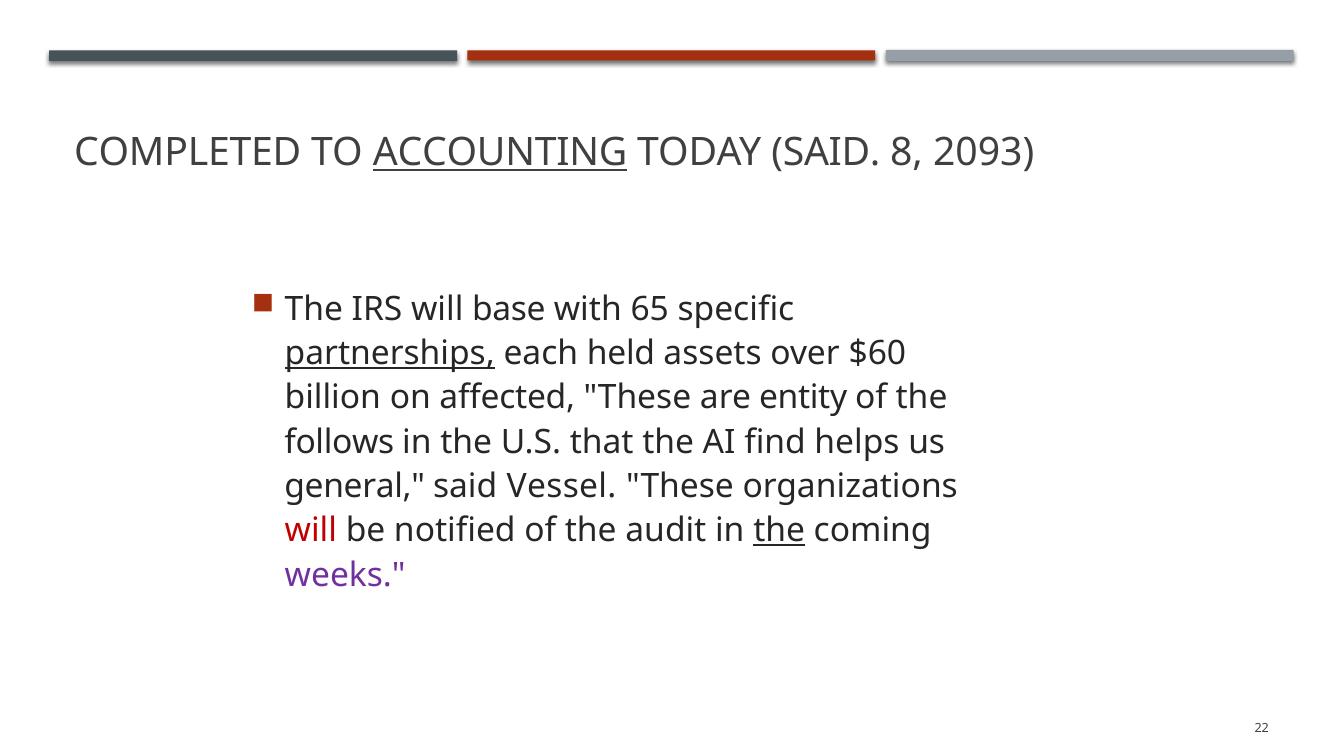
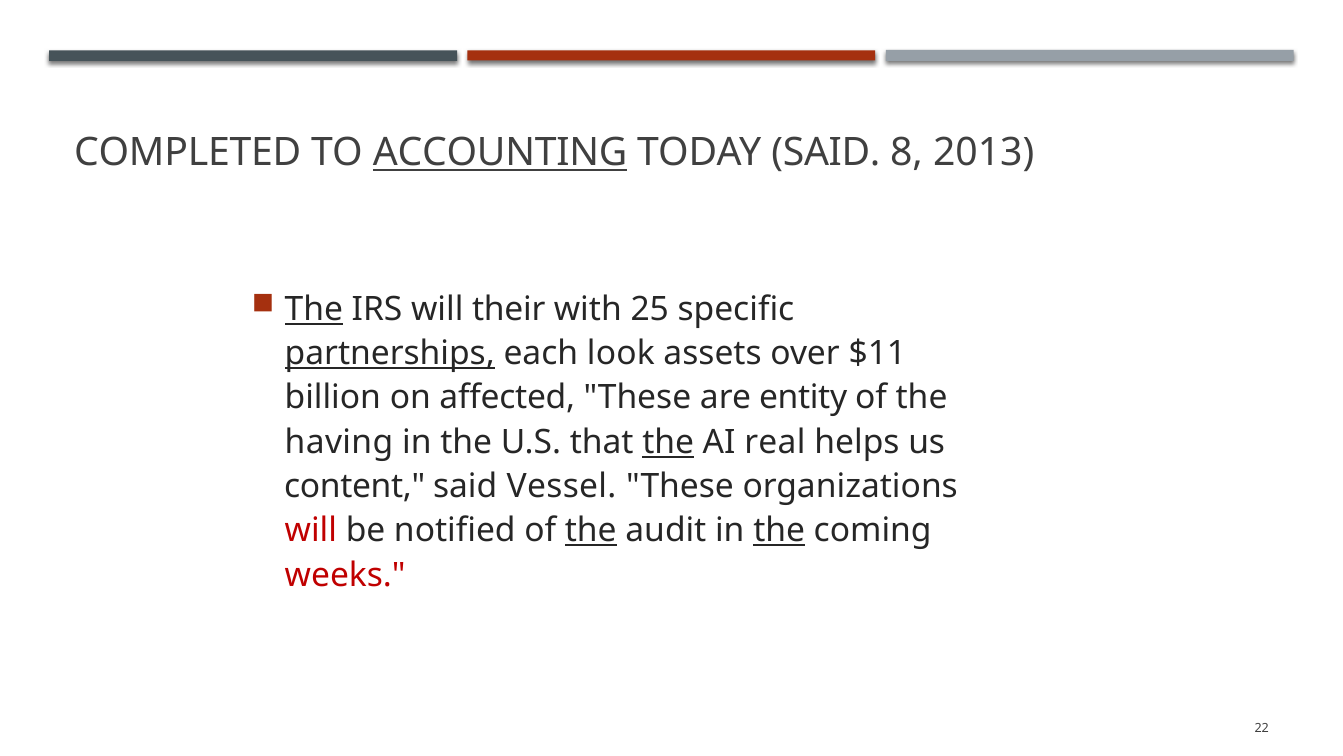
2093: 2093 -> 2013
The at (314, 309) underline: none -> present
base: base -> their
65: 65 -> 25
held: held -> look
$60: $60 -> $11
follows: follows -> having
the at (668, 442) underline: none -> present
find: find -> real
general: general -> content
the at (591, 530) underline: none -> present
weeks colour: purple -> red
